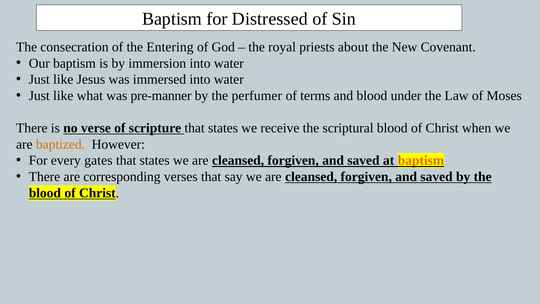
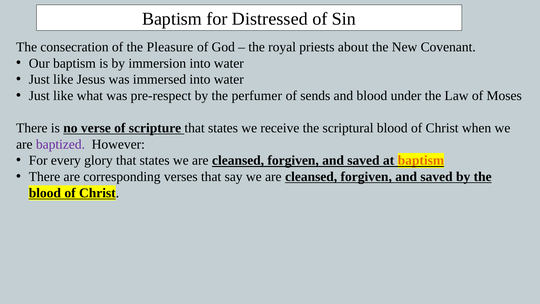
Entering: Entering -> Pleasure
pre-manner: pre-manner -> pre-respect
terms: terms -> sends
baptized colour: orange -> purple
gates: gates -> glory
